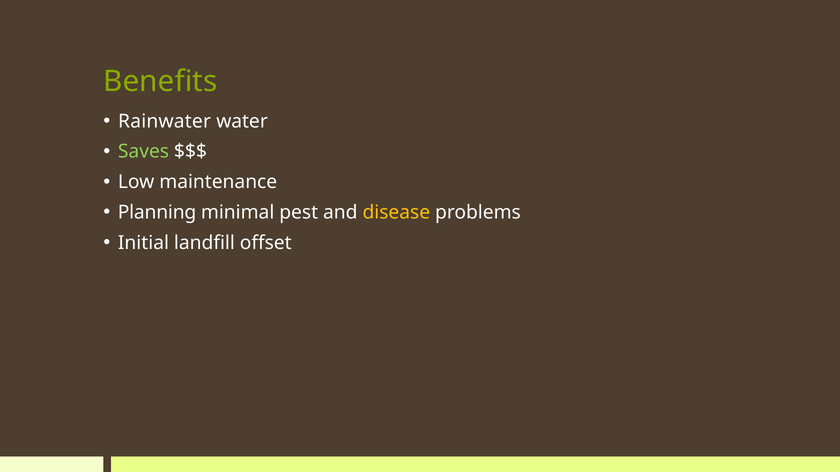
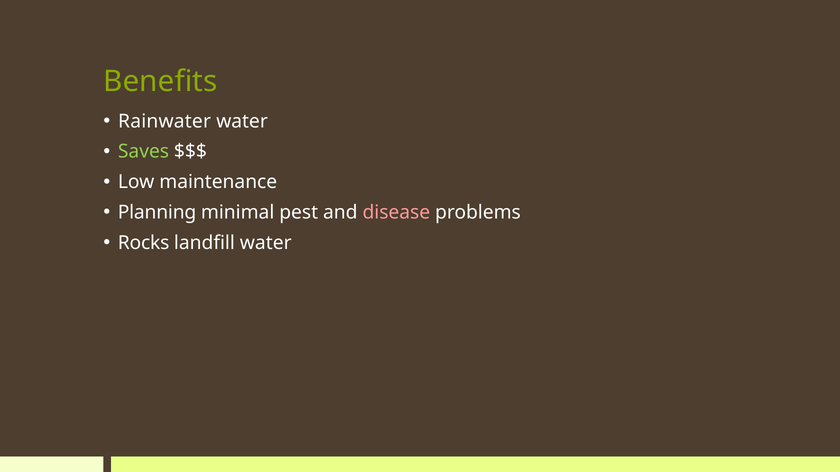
disease colour: yellow -> pink
Initial: Initial -> Rocks
landfill offset: offset -> water
